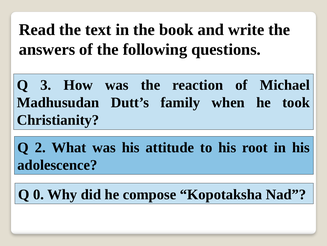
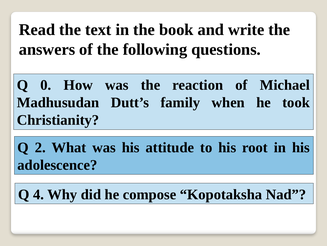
3: 3 -> 0
0: 0 -> 4
